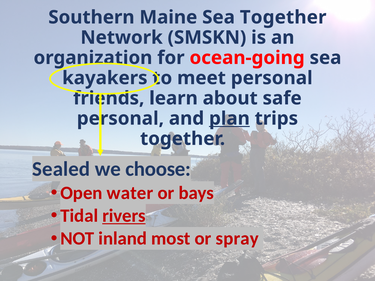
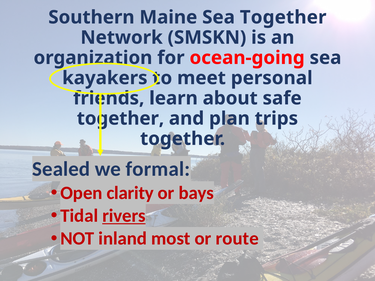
personal at (120, 119): personal -> together
plan underline: present -> none
choose: choose -> formal
water: water -> clarity
spray: spray -> route
